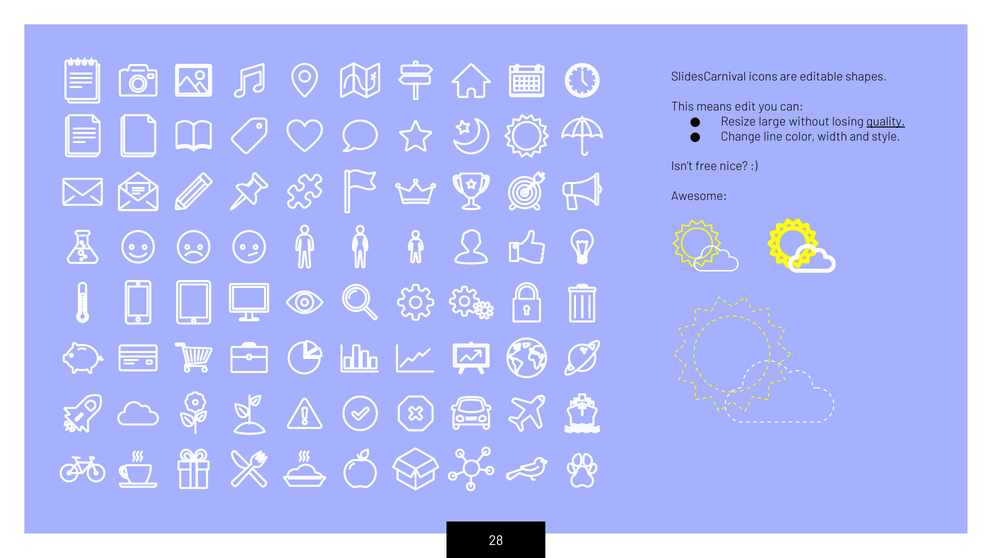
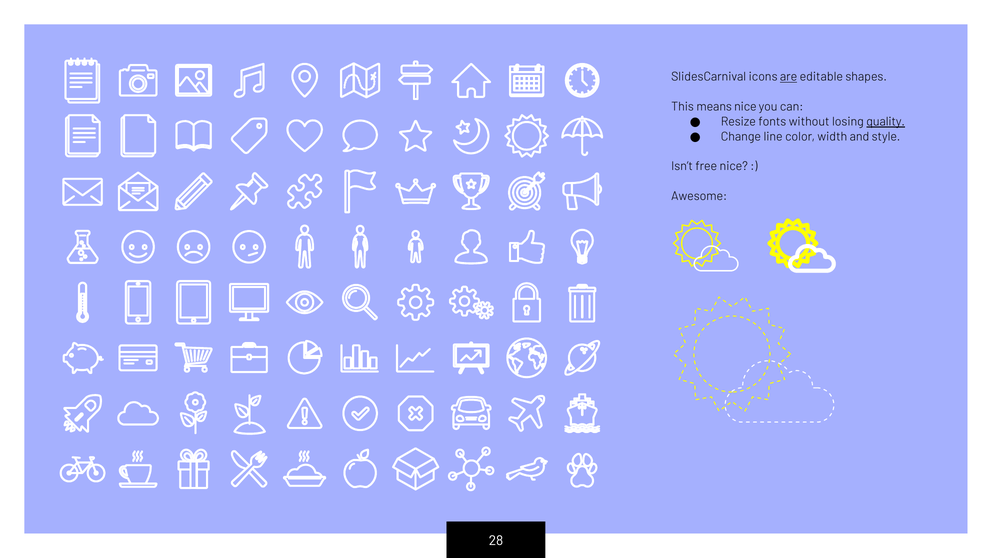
are underline: none -> present
means edit: edit -> nice
large: large -> fonts
